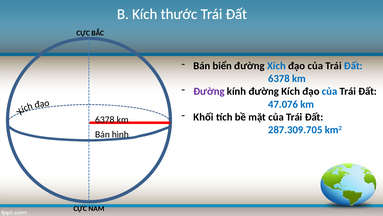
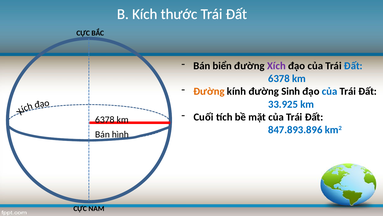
Xích colour: blue -> purple
Đường at (209, 91) colour: purple -> orange
đường Kích: Kích -> Sinh
47.076: 47.076 -> 33.925
Khối: Khối -> Cuối
287.309.705: 287.309.705 -> 847.893.896
